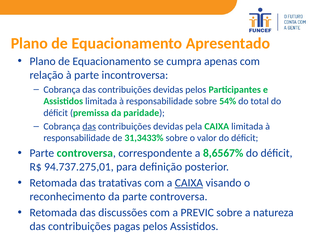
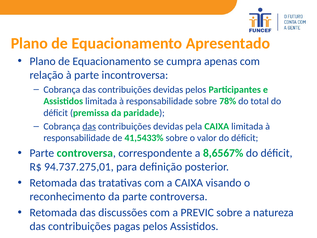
54%: 54% -> 78%
31,3433%: 31,3433% -> 41,5433%
CAIXA at (189, 183) underline: present -> none
